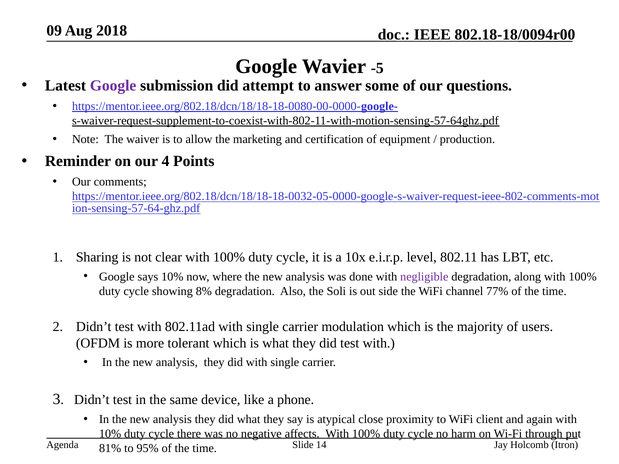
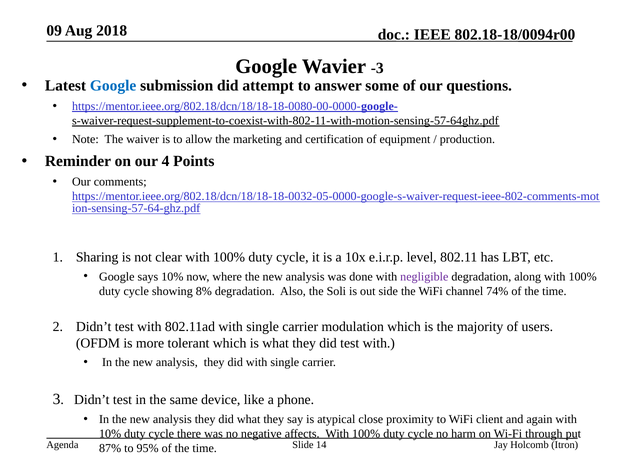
-5: -5 -> -3
Google at (113, 86) colour: purple -> blue
77%: 77% -> 74%
81%: 81% -> 87%
